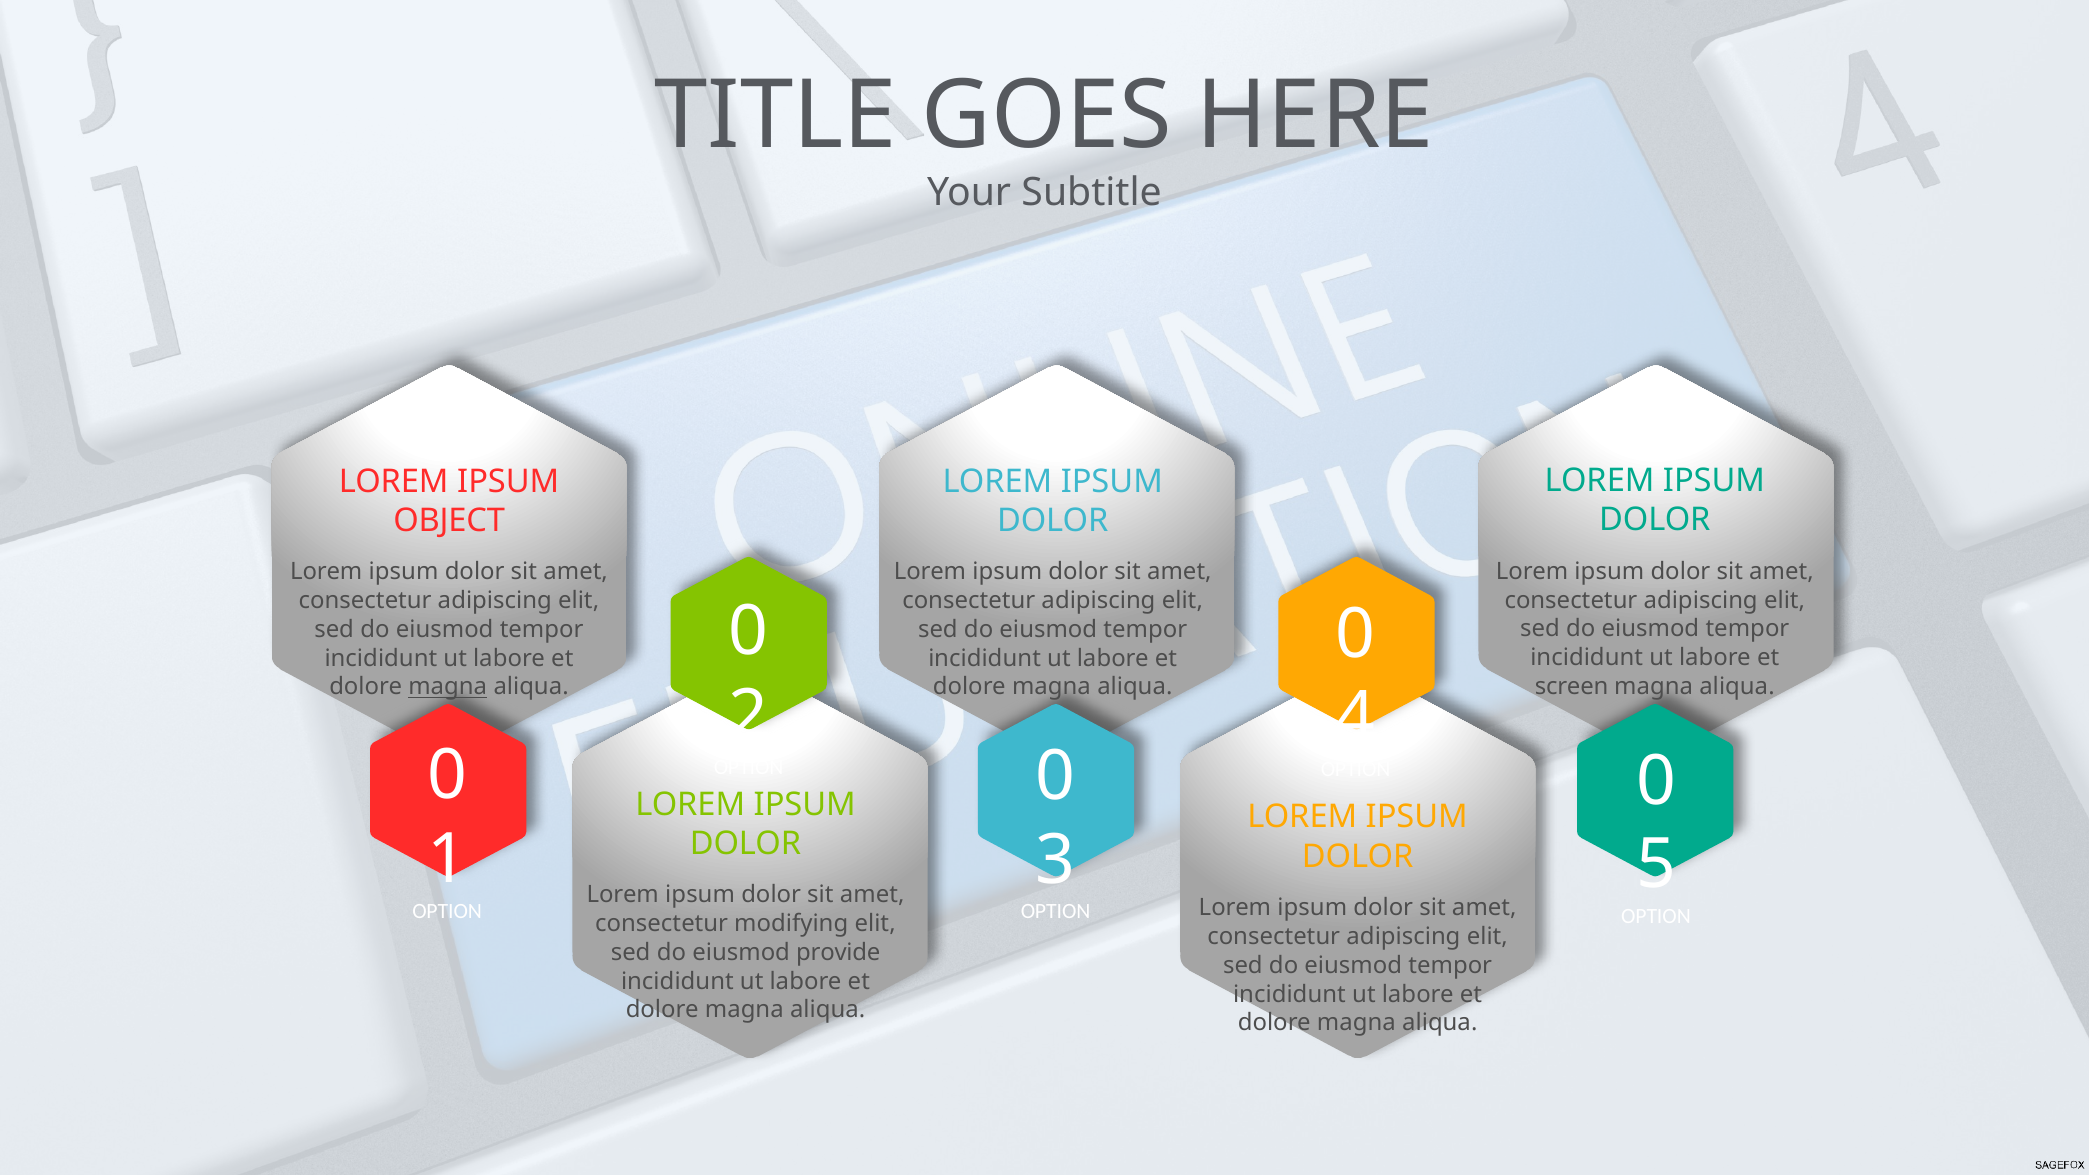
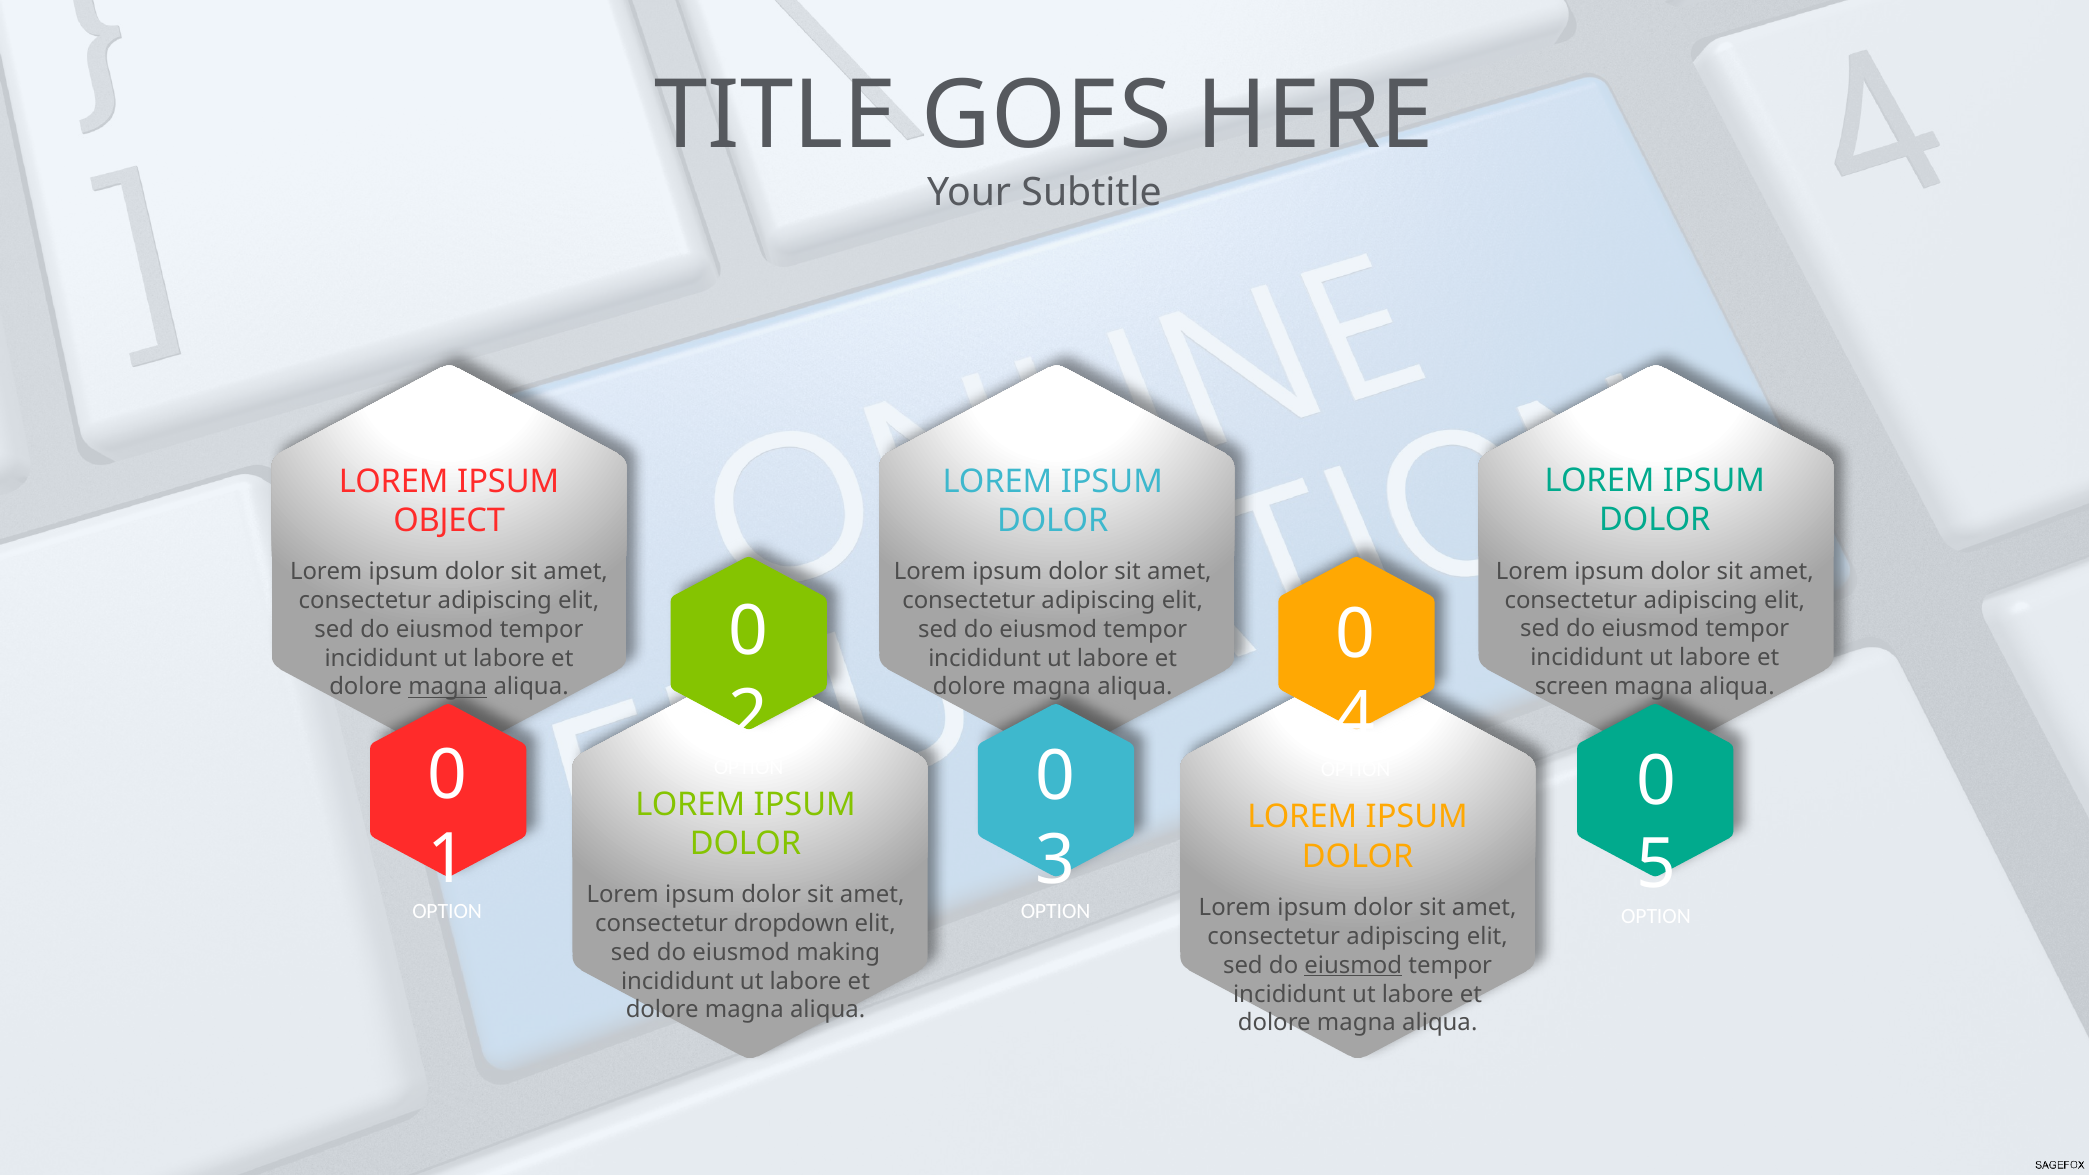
modifying: modifying -> dropdown
provide: provide -> making
eiusmod at (1353, 965) underline: none -> present
